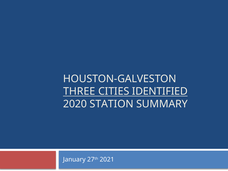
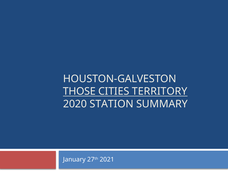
THREE: THREE -> THOSE
IDENTIFIED: IDENTIFIED -> TERRITORY
